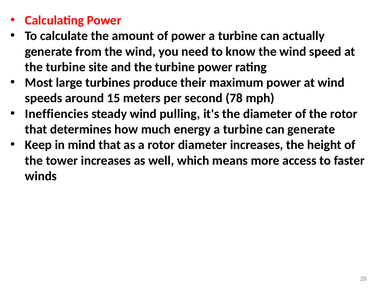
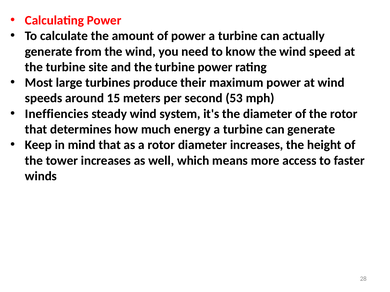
78: 78 -> 53
pulling: pulling -> system
